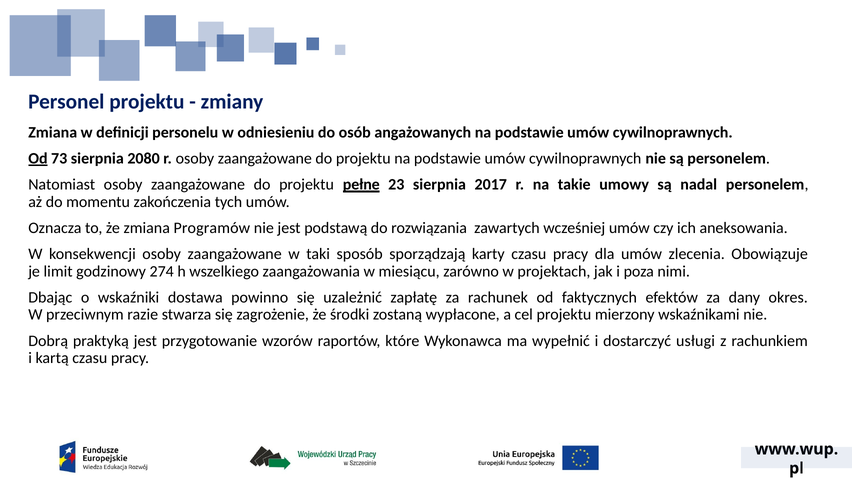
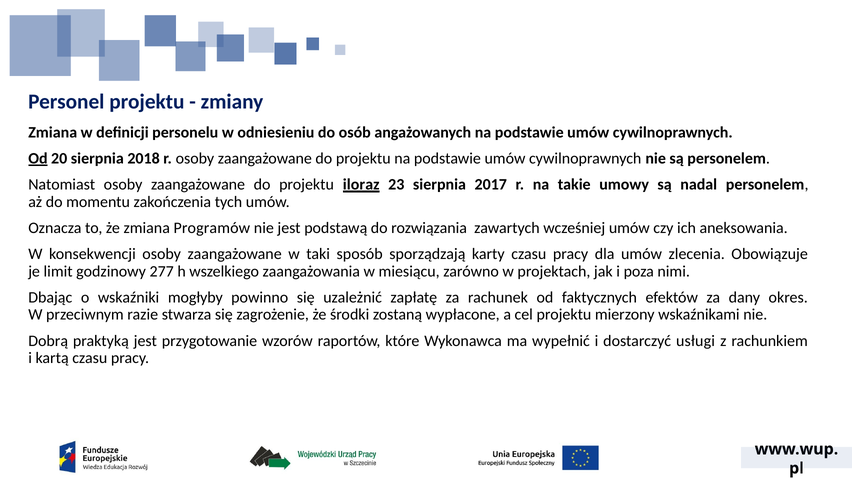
73: 73 -> 20
2080: 2080 -> 2018
pełne: pełne -> iloraz
274: 274 -> 277
dostawa: dostawa -> mogłyby
